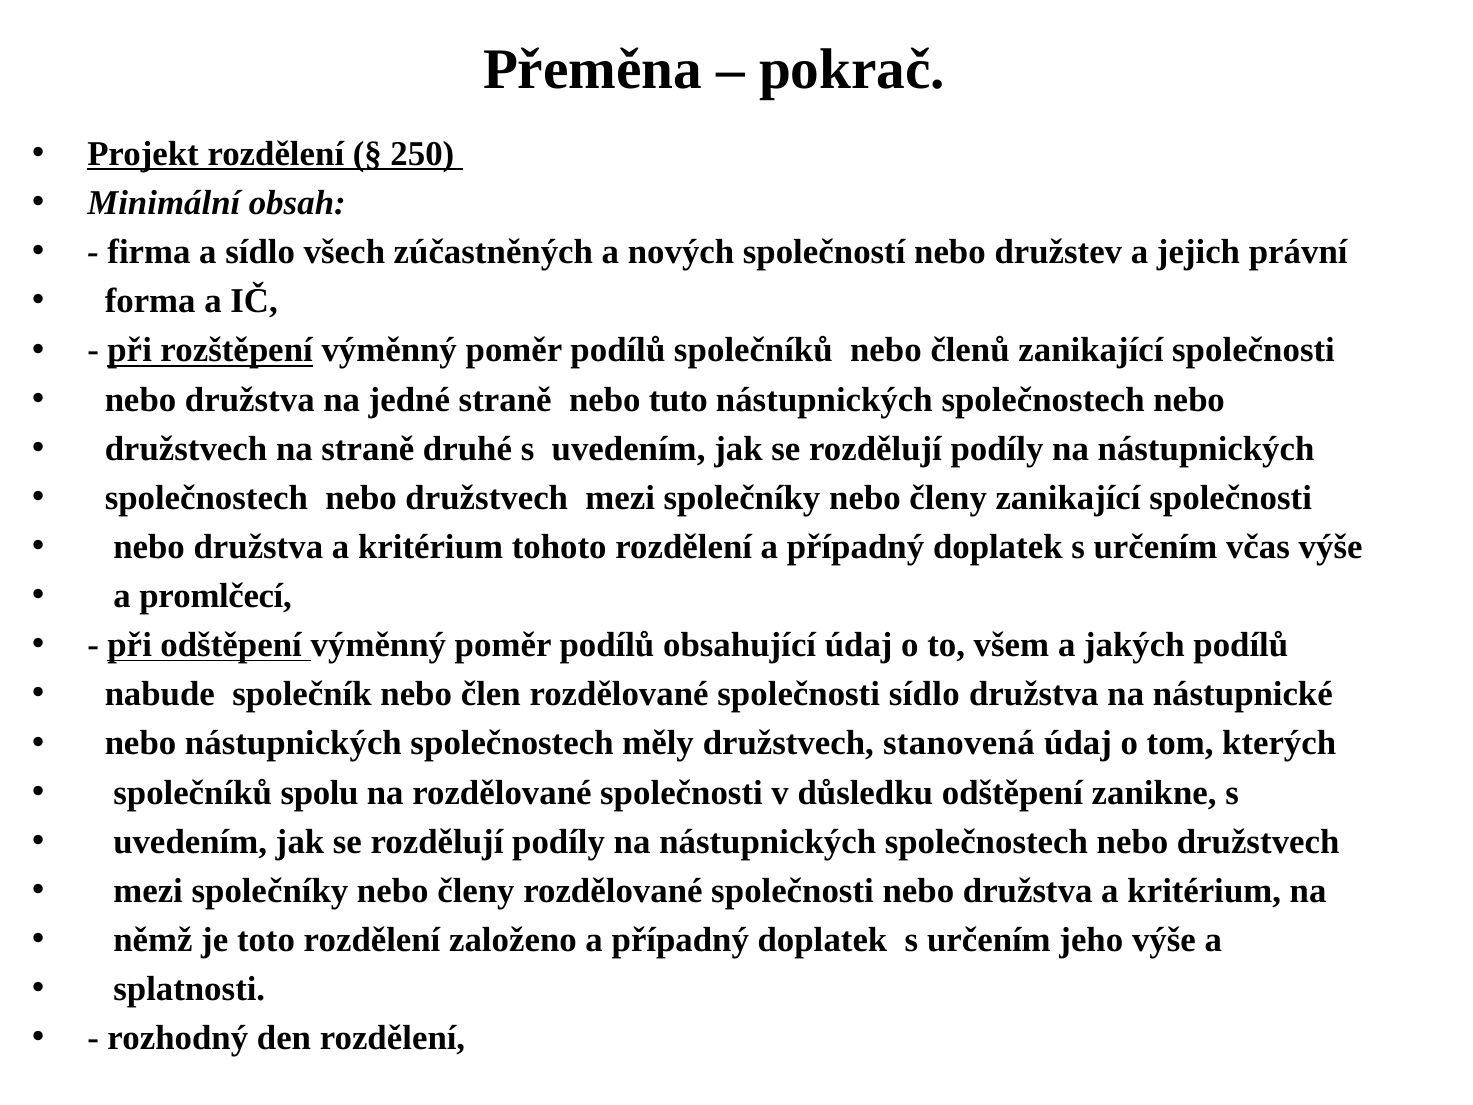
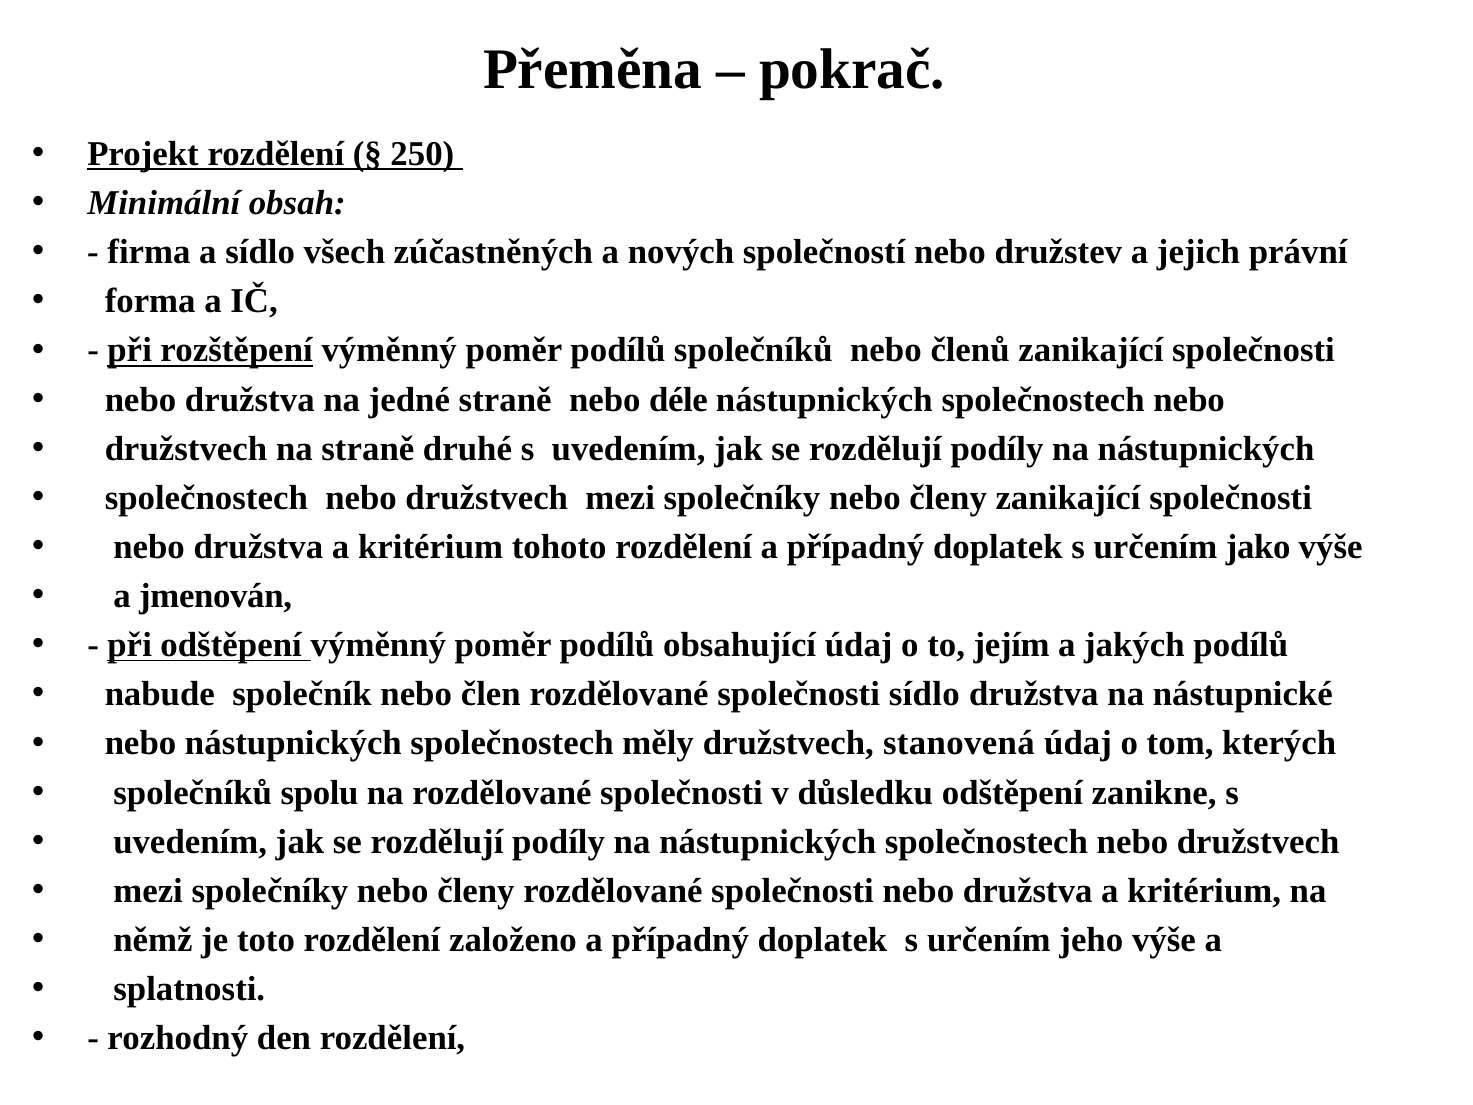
tuto: tuto -> déle
včas: včas -> jako
promlčecí: promlčecí -> jmenován
všem: všem -> jejím
